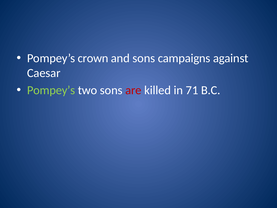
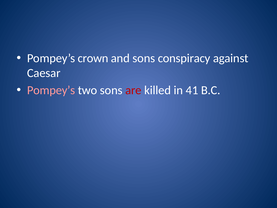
campaigns: campaigns -> conspiracy
Pompey’s at (51, 90) colour: light green -> pink
71: 71 -> 41
